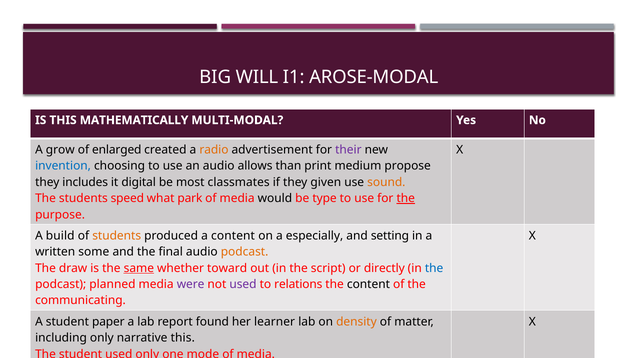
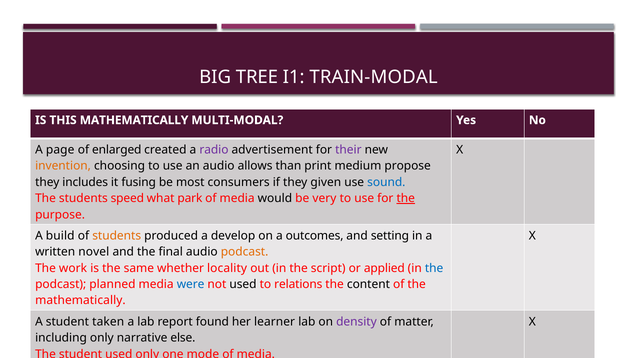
WILL: WILL -> TREE
AROSE-MODAL: AROSE-MODAL -> TRAIN-MODAL
grow: grow -> page
radio colour: orange -> purple
invention colour: blue -> orange
digital: digital -> fusing
classmates: classmates -> consumers
sound colour: orange -> blue
type: type -> very
a content: content -> develop
especially: especially -> outcomes
some: some -> novel
draw: draw -> work
same underline: present -> none
toward: toward -> locality
directly: directly -> applied
were colour: purple -> blue
used at (243, 285) colour: purple -> black
communicating at (80, 301): communicating -> mathematically
paper: paper -> taken
density colour: orange -> purple
narrative this: this -> else
